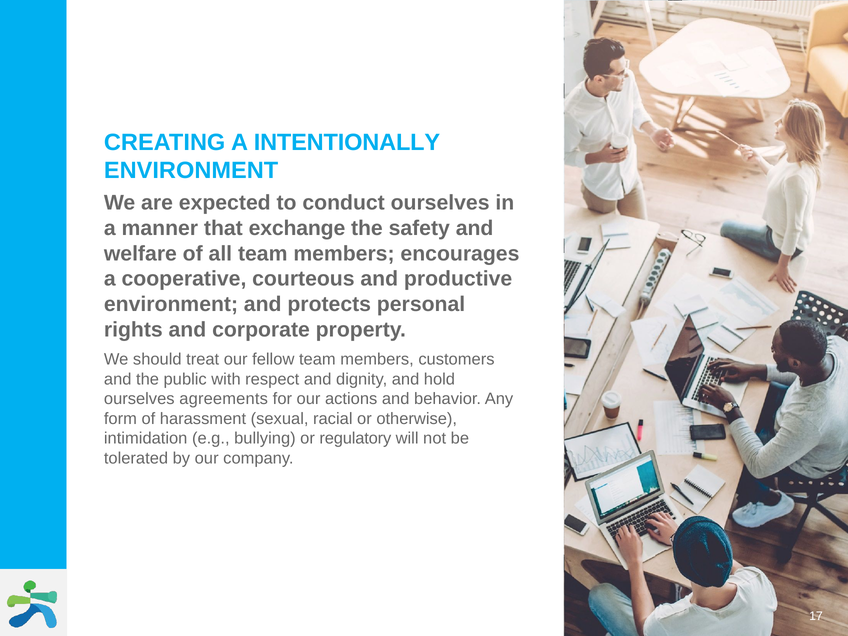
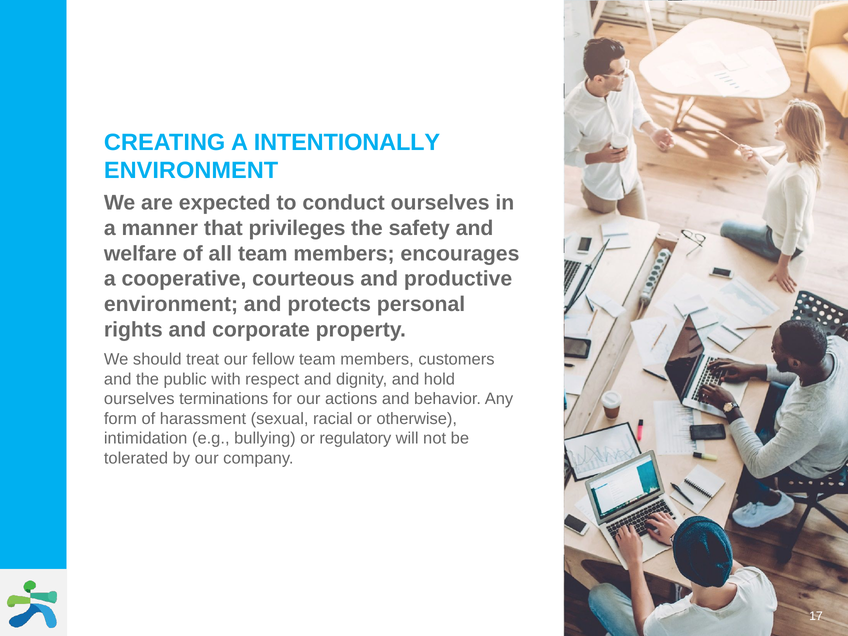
exchange: exchange -> privileges
agreements: agreements -> terminations
